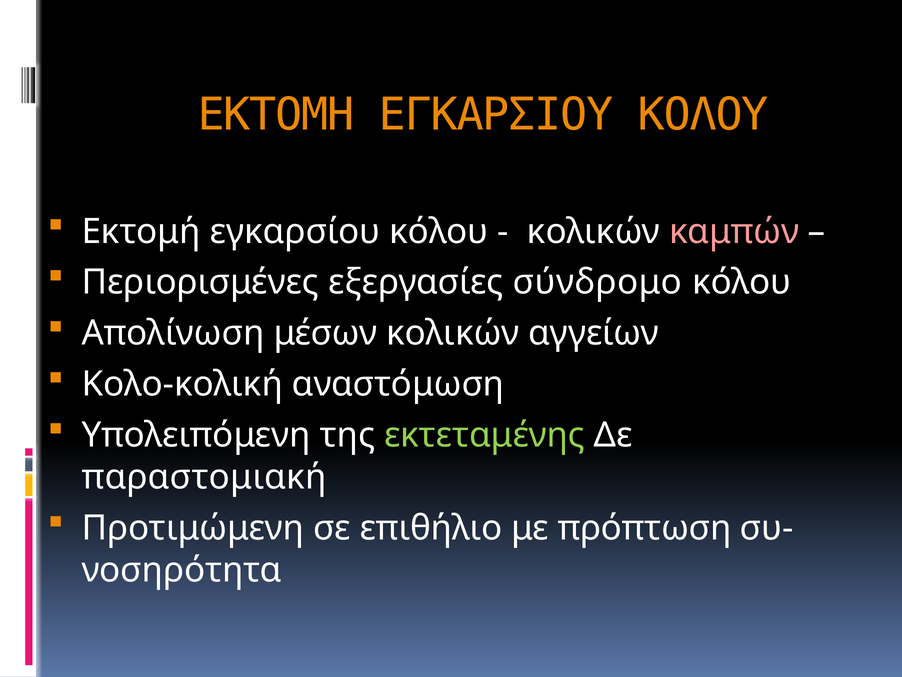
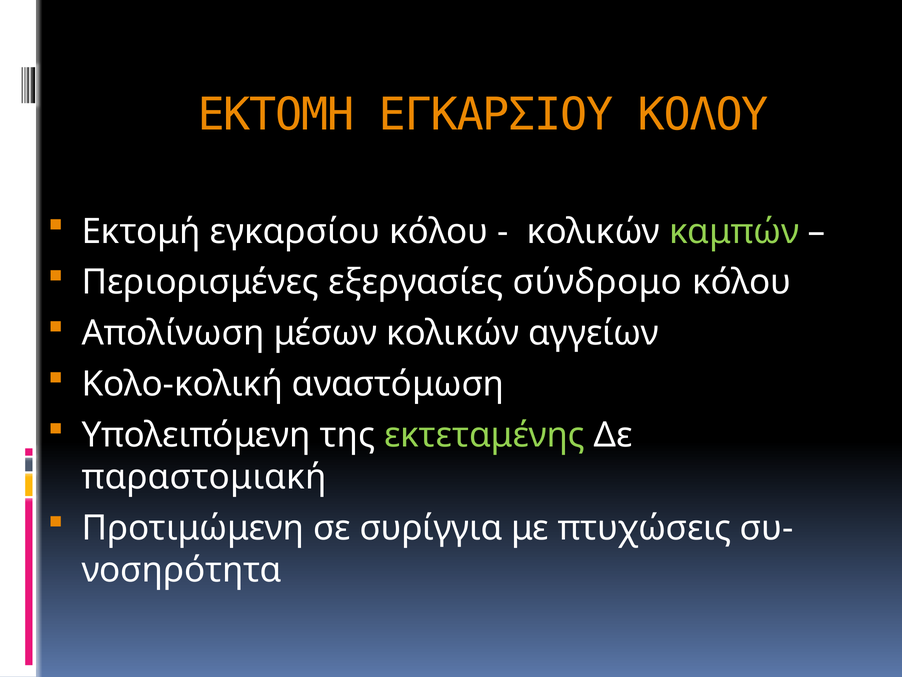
καμπών colour: pink -> light green
επιθήλιο: επιθήλιο -> συρίγγια
πρόπτωση: πρόπτωση -> πτυχώσεις
